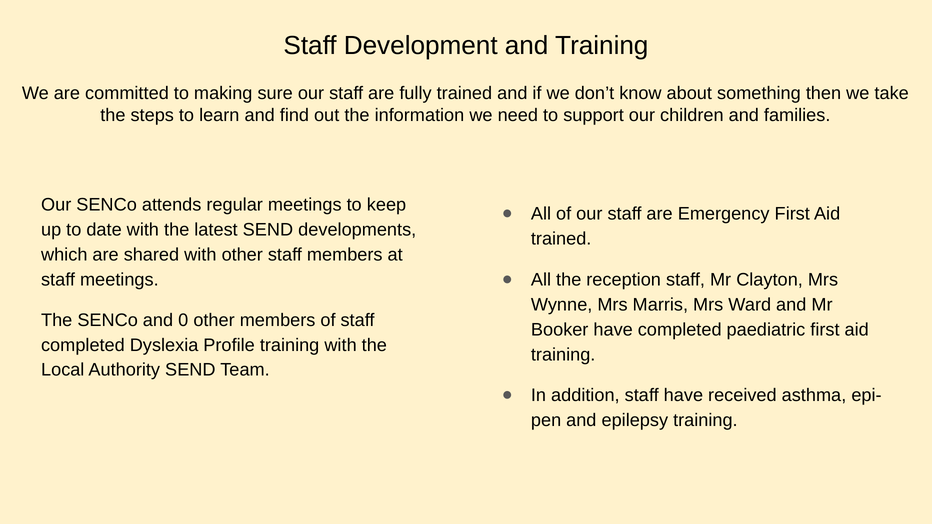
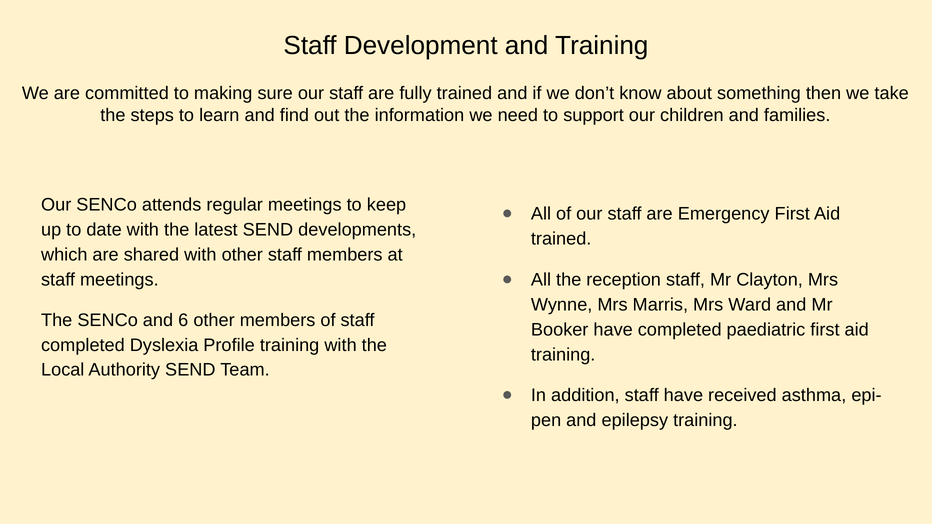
0: 0 -> 6
